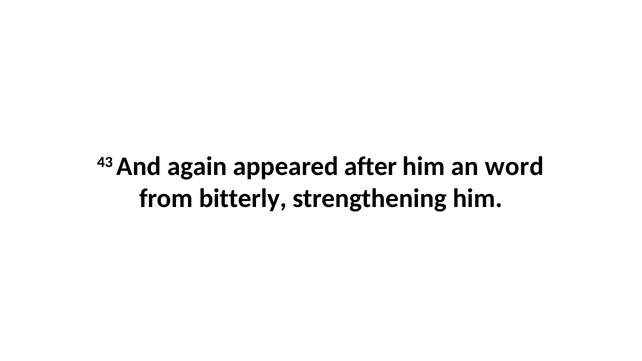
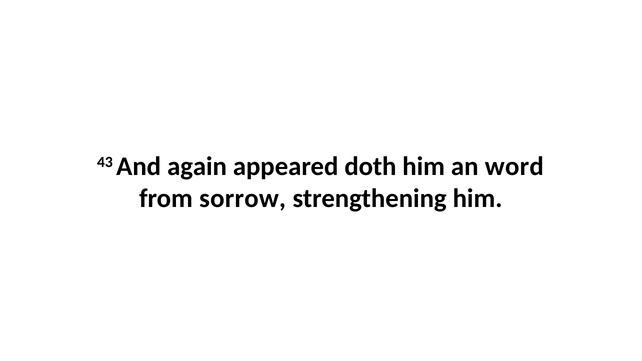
after: after -> doth
bitterly: bitterly -> sorrow
